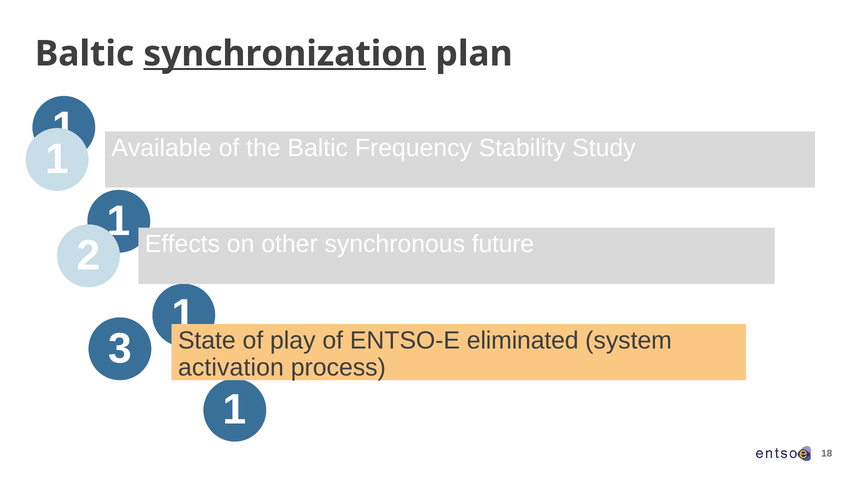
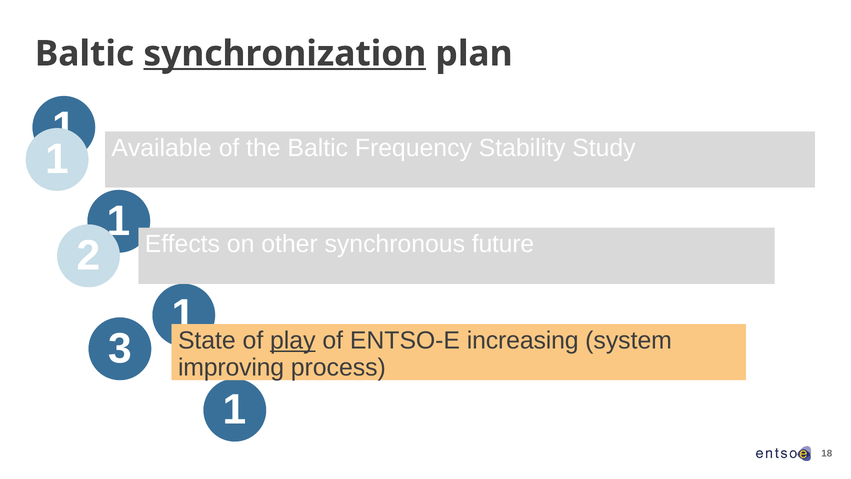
play underline: none -> present
eliminated: eliminated -> increasing
activation: activation -> improving
